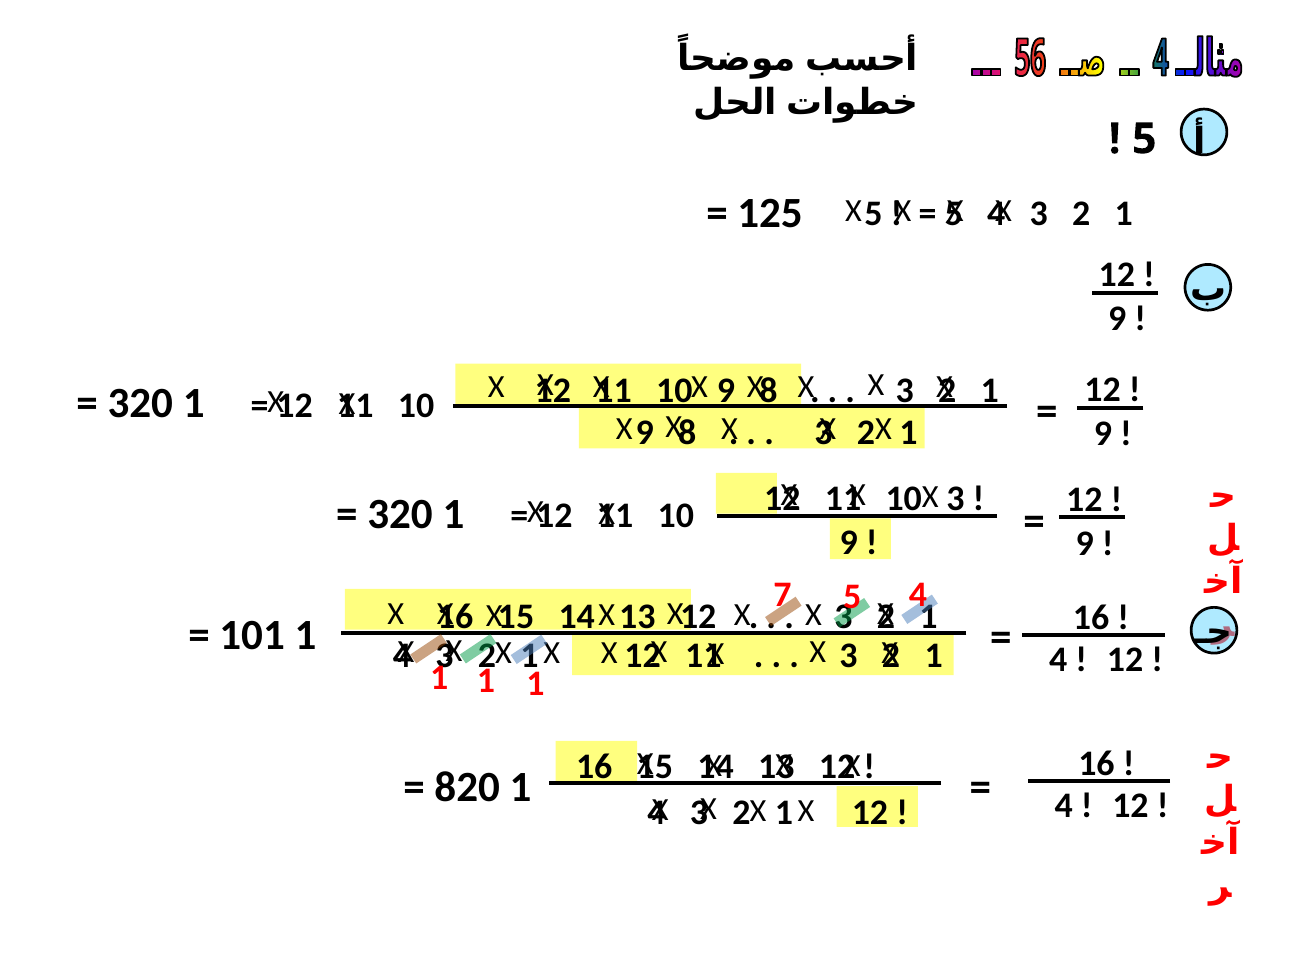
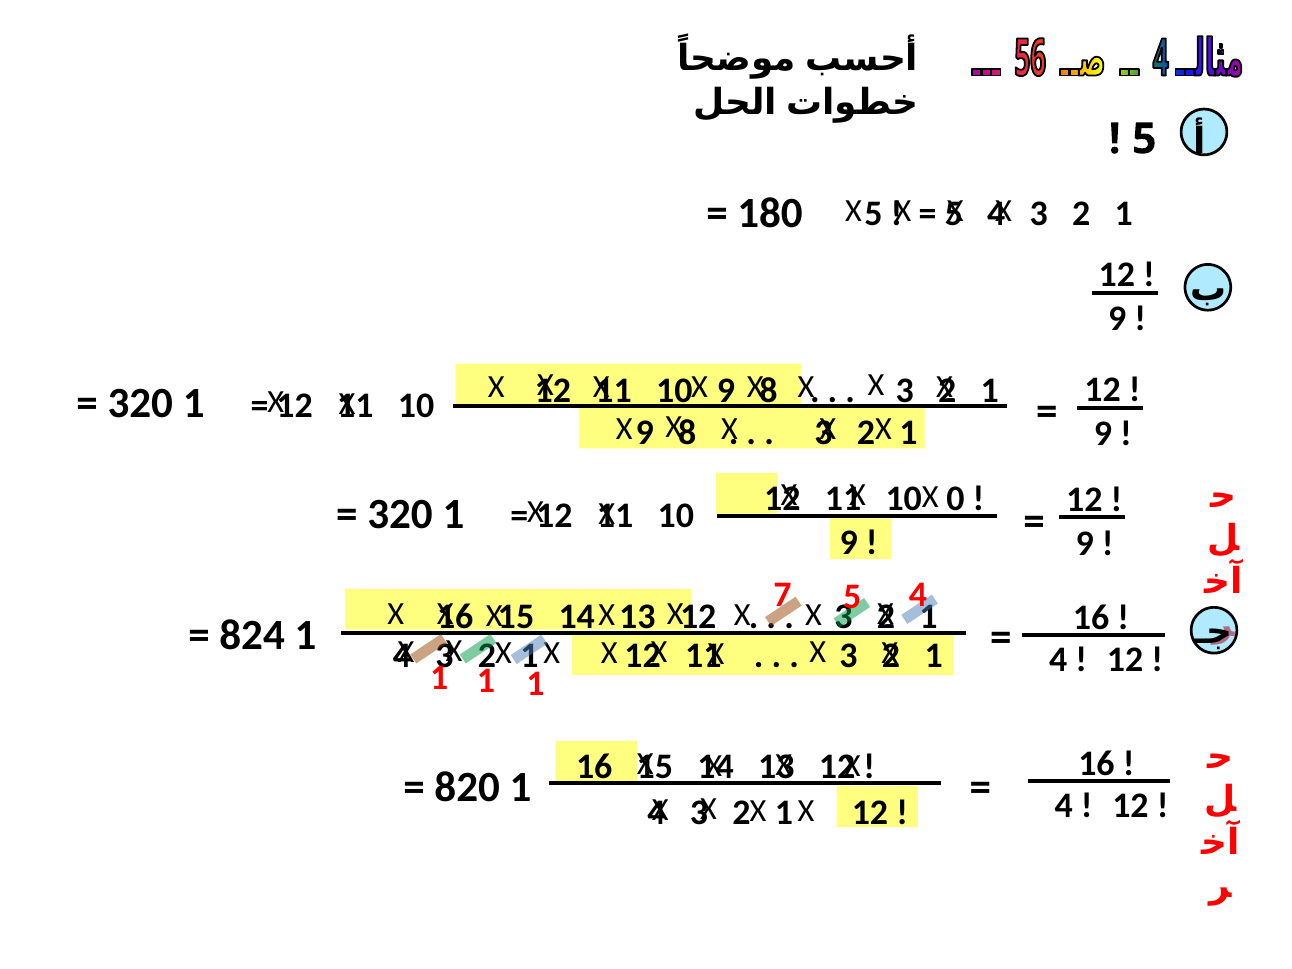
125: 125 -> 180
10 3: 3 -> 0
101: 101 -> 824
